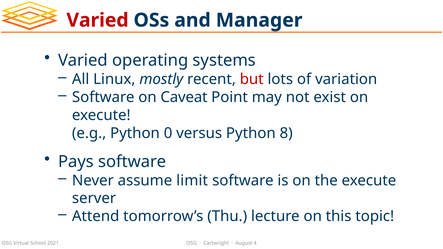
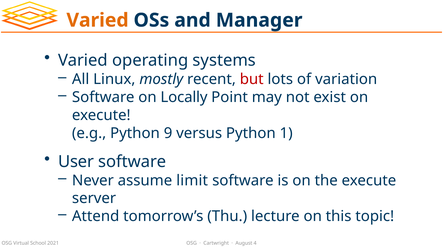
Varied at (98, 20) colour: red -> orange
Caveat: Caveat -> Locally
0: 0 -> 9
8: 8 -> 1
Pays: Pays -> User
